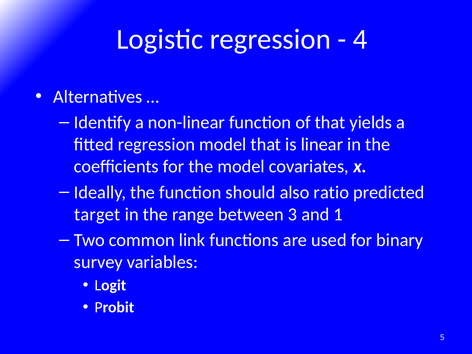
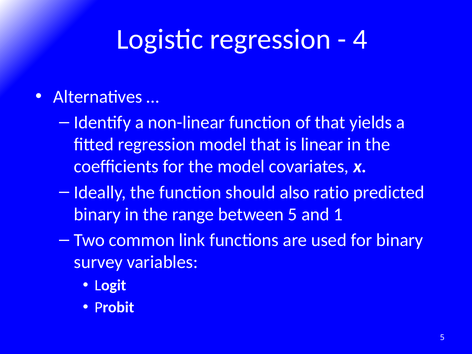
target at (97, 214): target -> binary
between 3: 3 -> 5
